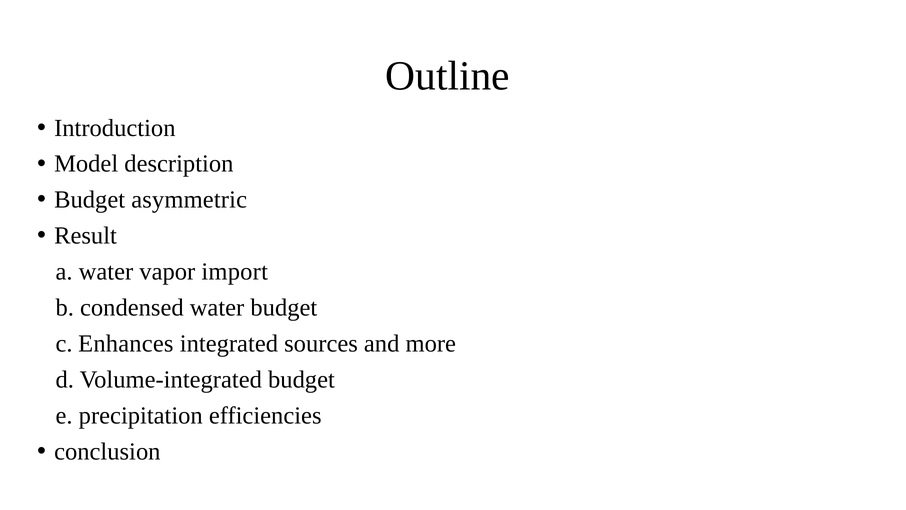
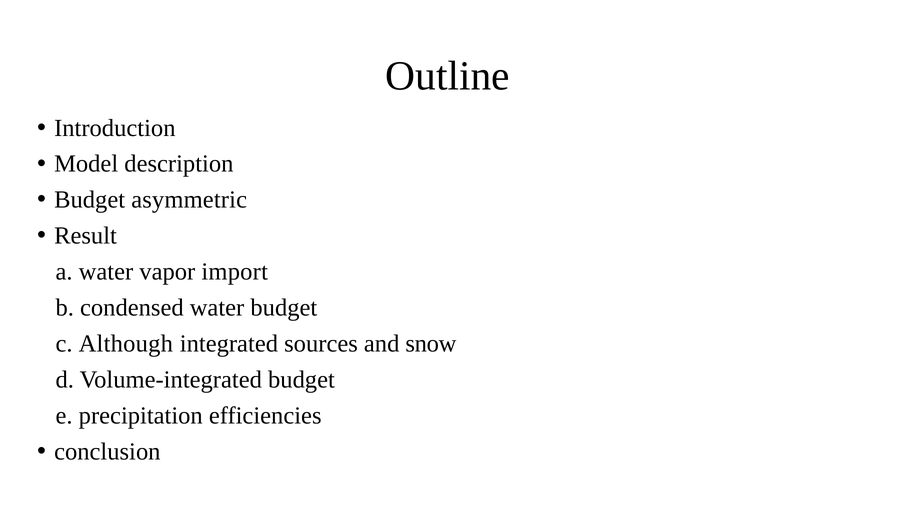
Enhances: Enhances -> Although
more: more -> snow
